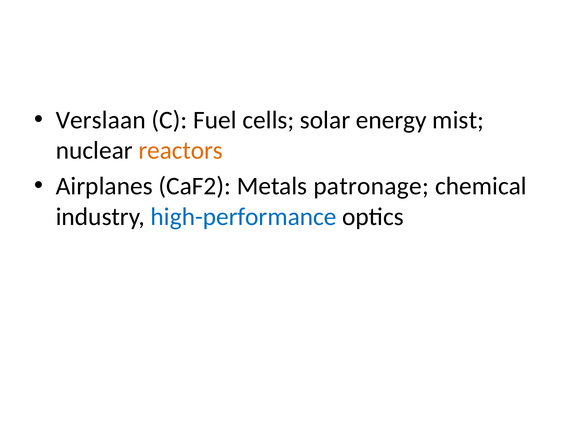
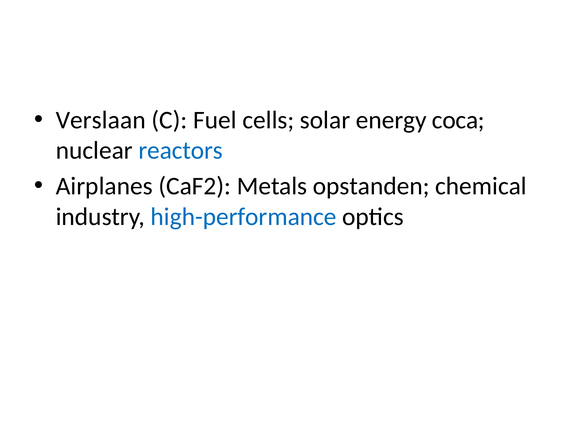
mist: mist -> coca
reactors colour: orange -> blue
patronage: patronage -> opstanden
